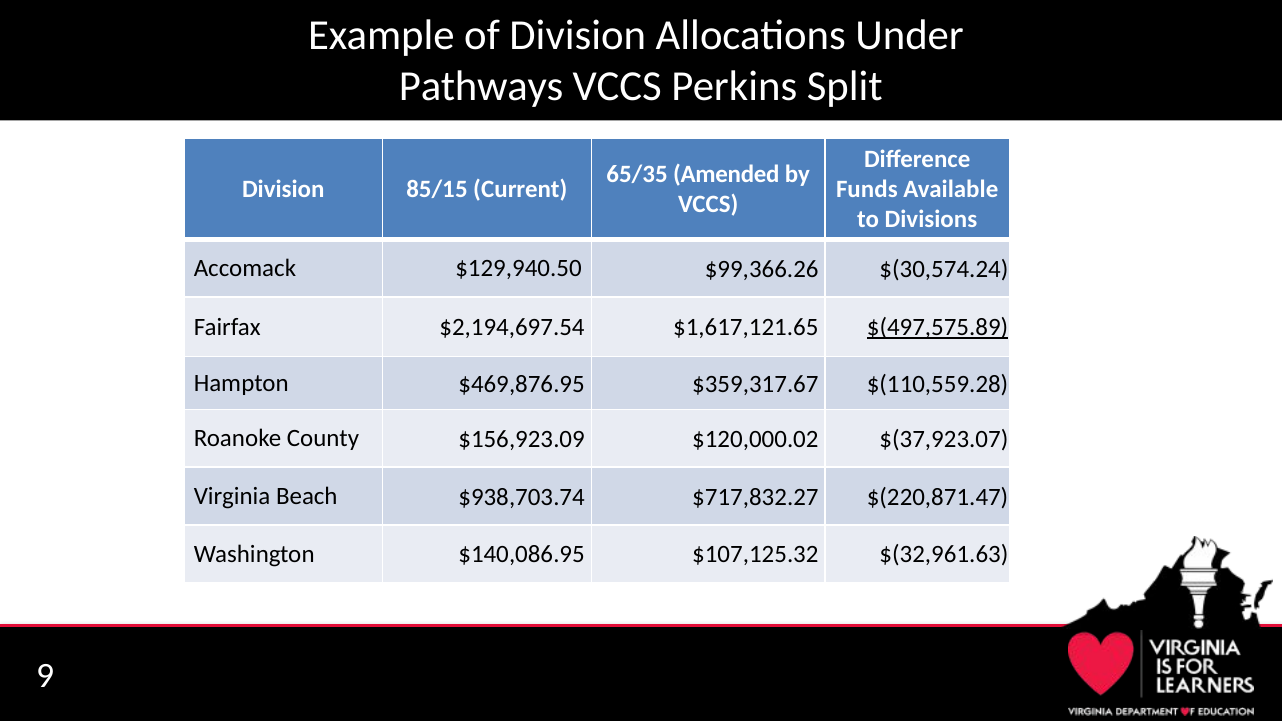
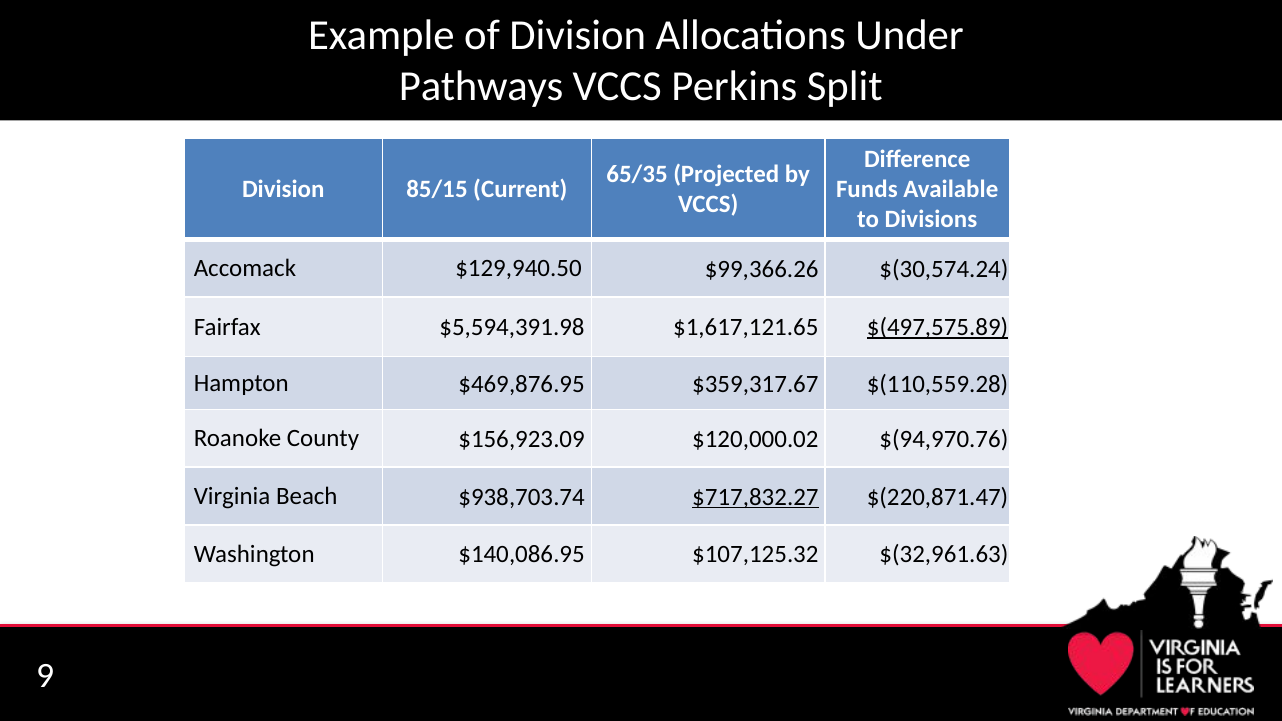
Amended: Amended -> Projected
$2,194,697.54: $2,194,697.54 -> $5,594,391.98
$(37,923.07: $(37,923.07 -> $(94,970.76
$717,832.27 underline: none -> present
